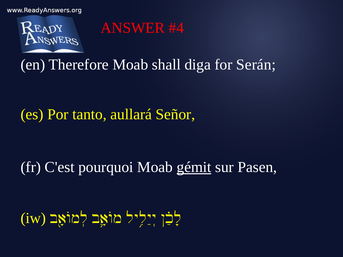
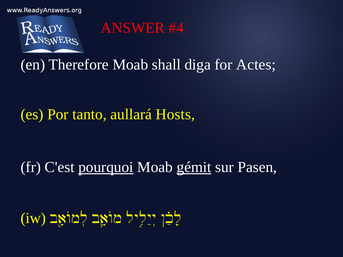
Serán: Serán -> Actes
Señor: Señor -> Hosts
pourquoi underline: none -> present
